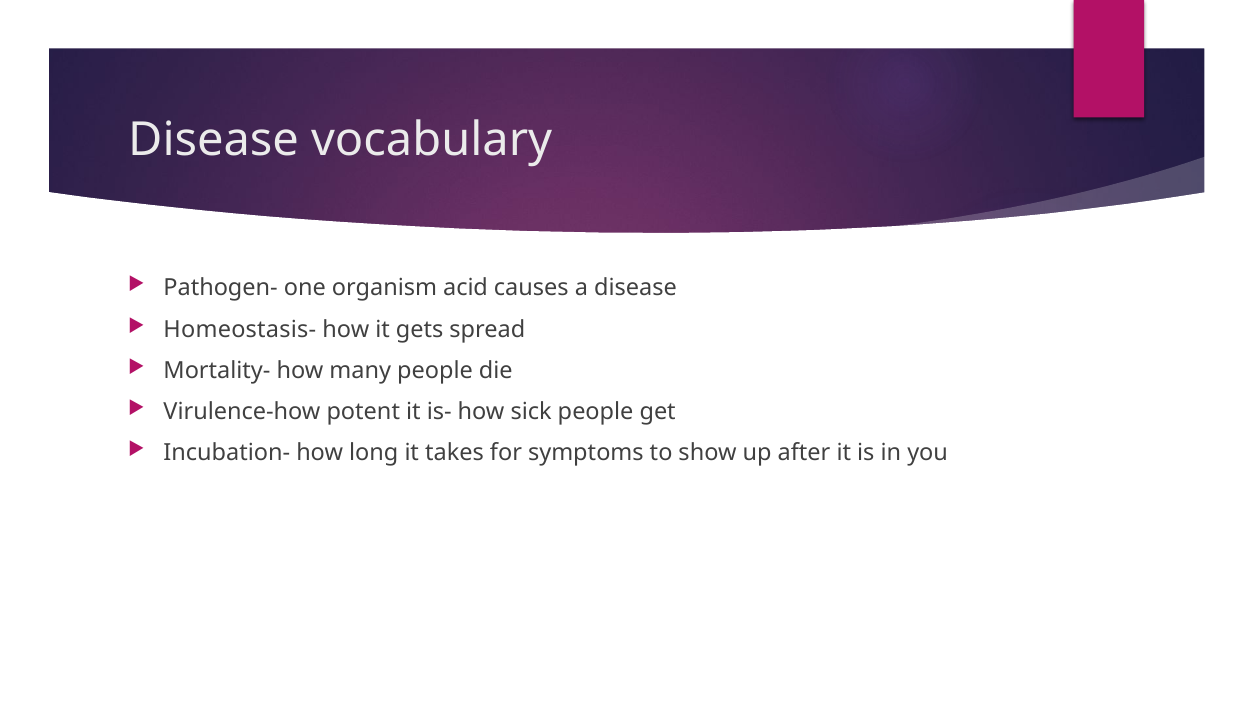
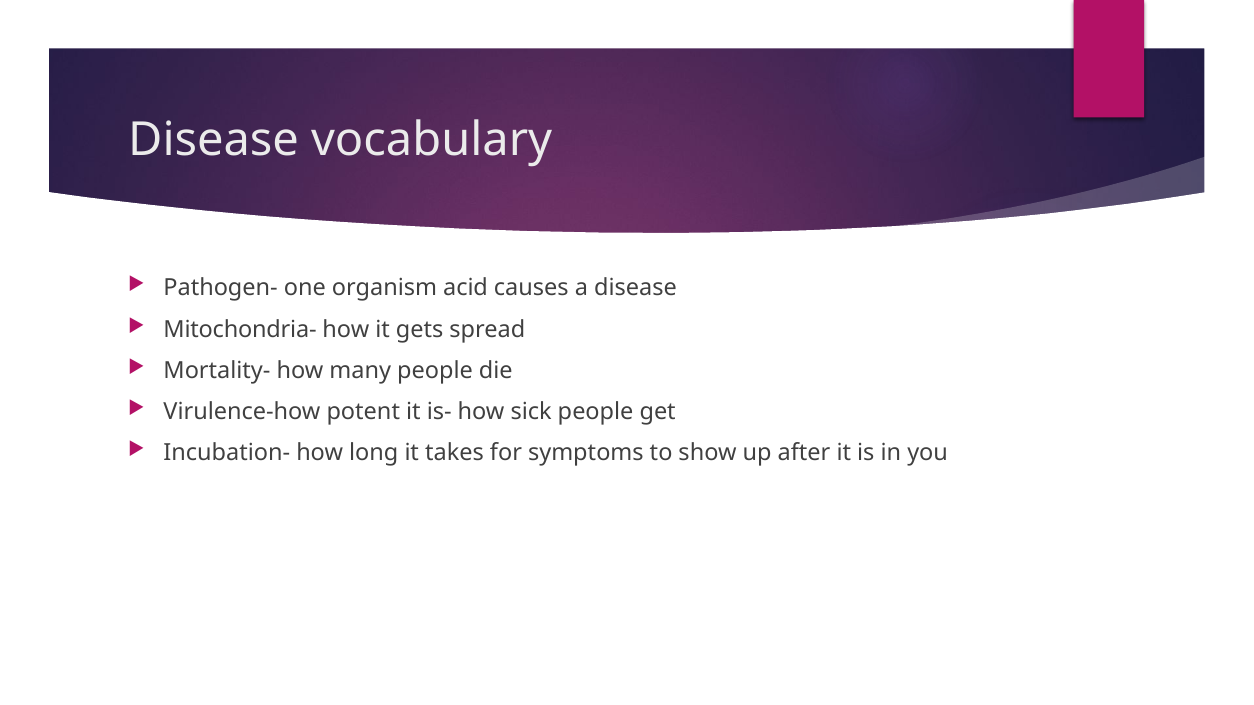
Homeostasis-: Homeostasis- -> Mitochondria-
